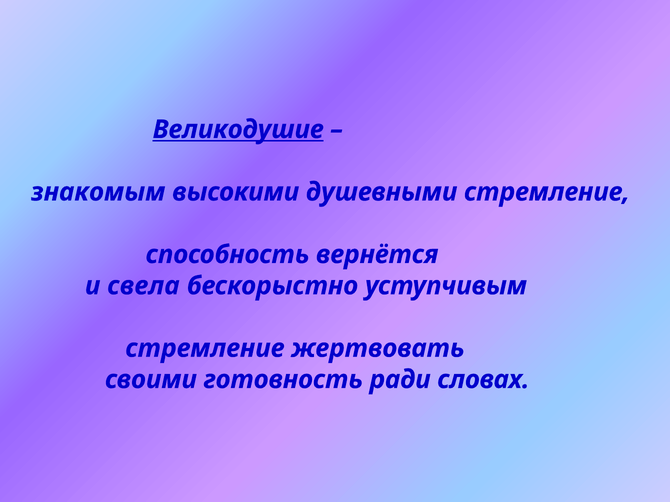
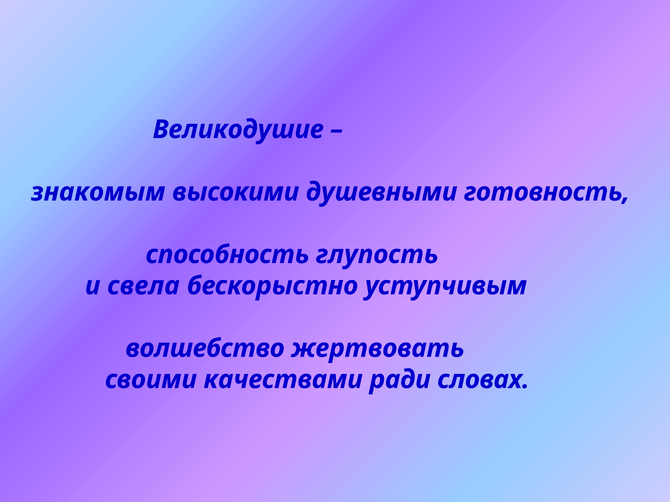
Великодушие underline: present -> none
душевными стремление: стремление -> готовность
вернётся: вернётся -> глупость
стремление at (205, 349): стремление -> волшебство
готовность: готовность -> качествами
